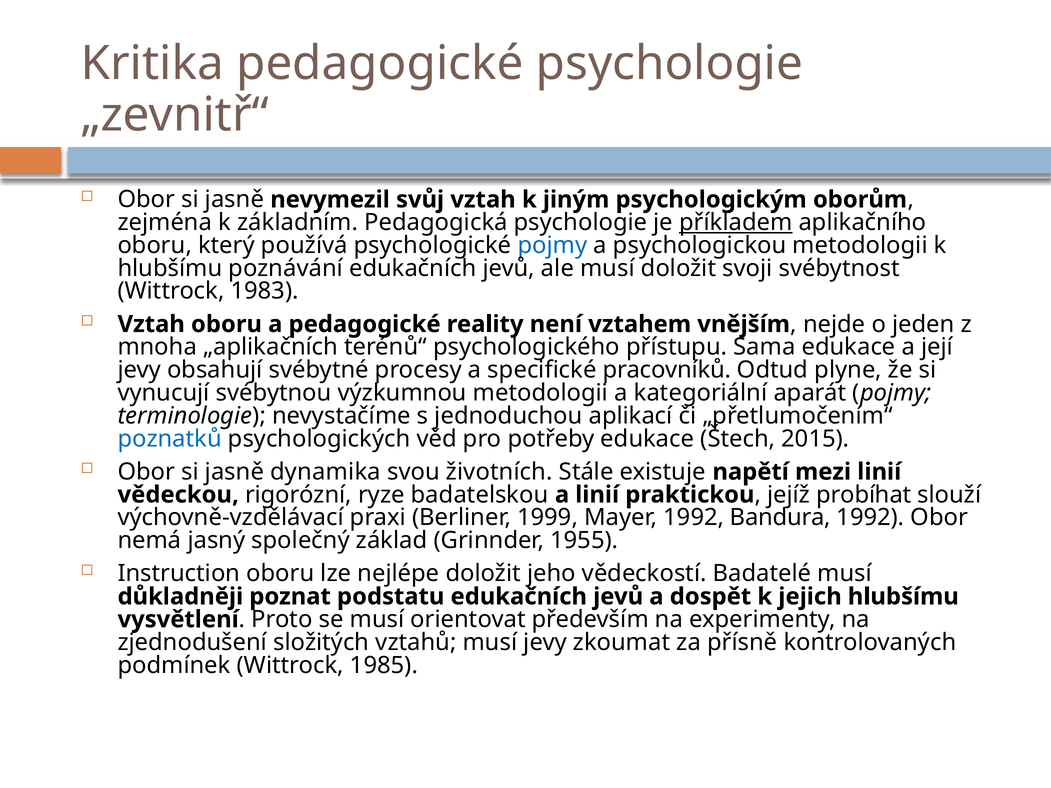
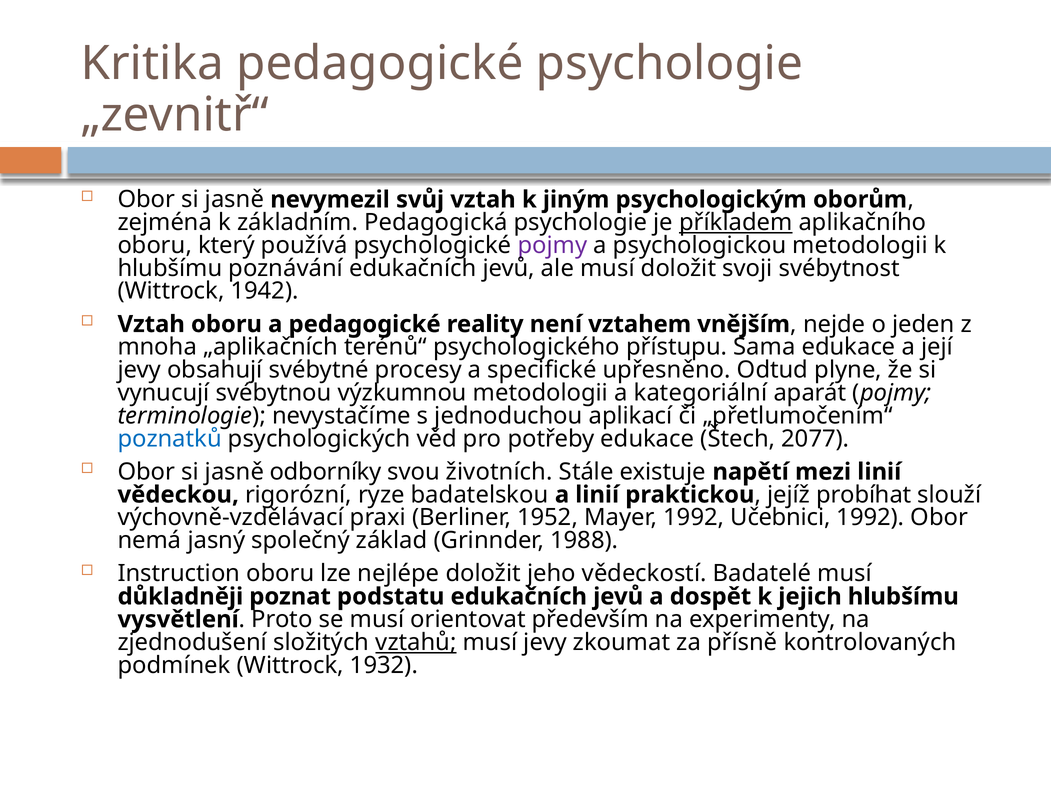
pojmy at (552, 245) colour: blue -> purple
1983: 1983 -> 1942
pracovníků: pracovníků -> upřesněno
2015: 2015 -> 2077
dynamika: dynamika -> odborníky
1999: 1999 -> 1952
Bandura: Bandura -> Učebnici
1955: 1955 -> 1988
vztahů underline: none -> present
1985: 1985 -> 1932
